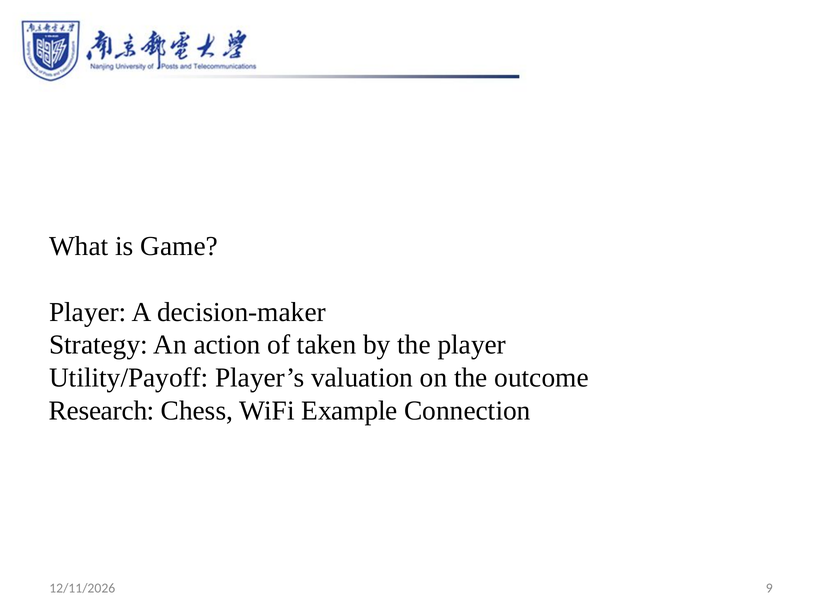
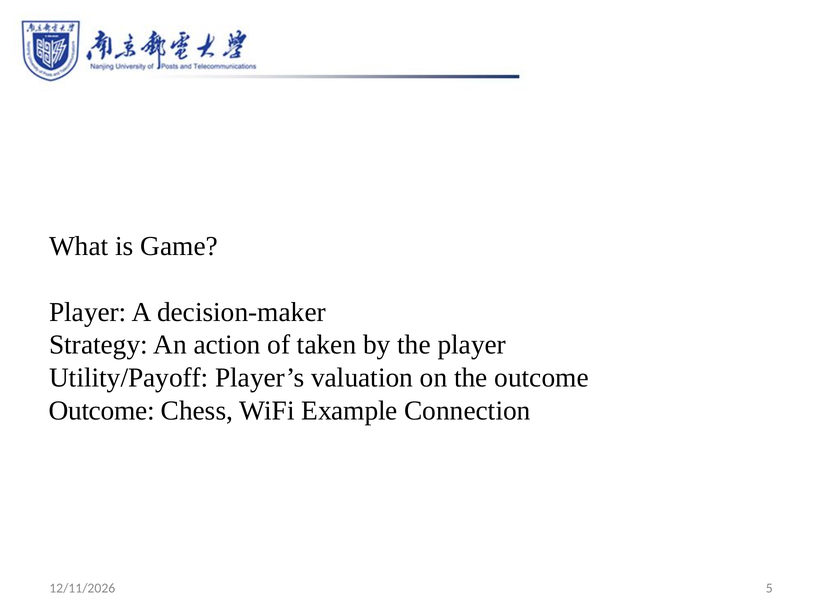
Research at (102, 411): Research -> Outcome
9: 9 -> 5
